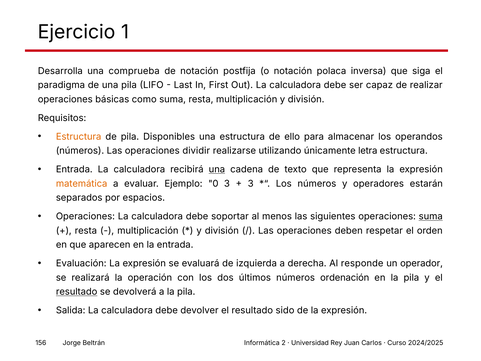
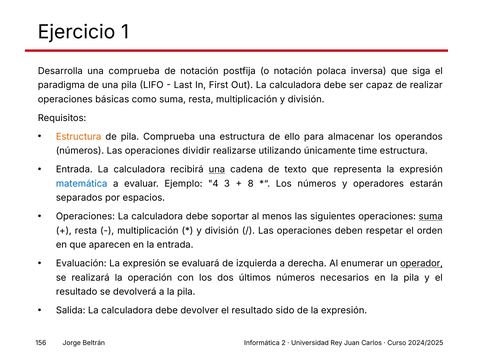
pila Disponibles: Disponibles -> Comprueba
letra: letra -> time
matemática colour: orange -> blue
0: 0 -> 4
3 at (251, 184): 3 -> 8
responde: responde -> enumerar
operador underline: none -> present
ordenación: ordenación -> necesarios
resultado at (77, 292) underline: present -> none
